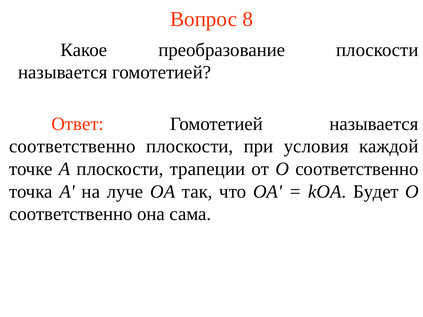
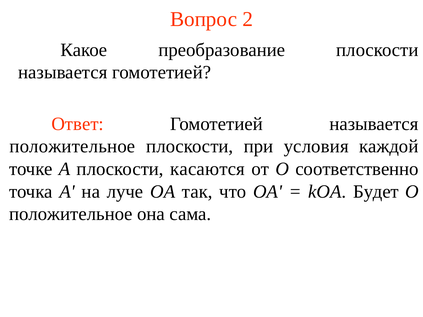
8: 8 -> 2
соответственно at (72, 147): соответственно -> положительное
трапеции: трапеции -> касаются
соответственно at (71, 214): соответственно -> положительное
